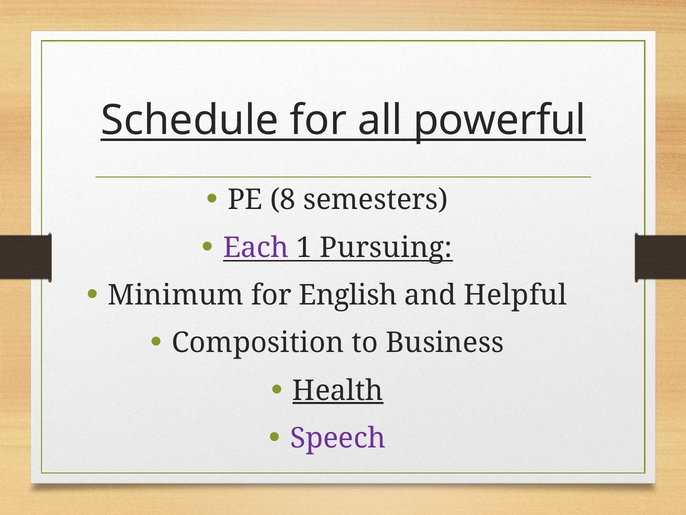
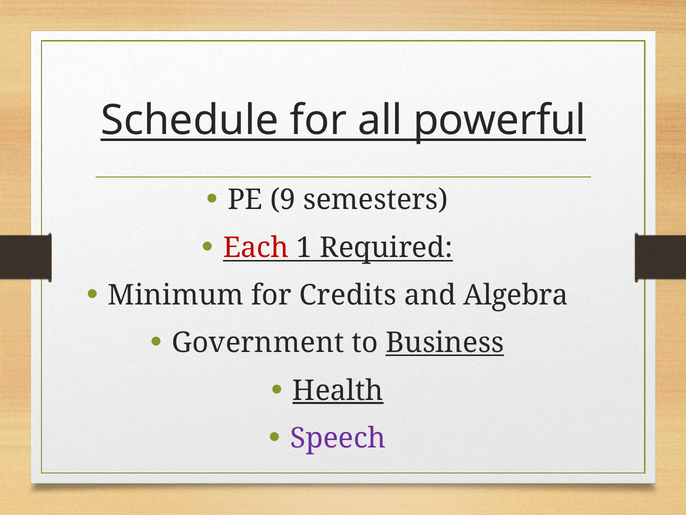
8: 8 -> 9
Each colour: purple -> red
Pursuing: Pursuing -> Required
English: English -> Credits
Helpful: Helpful -> Algebra
Composition: Composition -> Government
Business underline: none -> present
